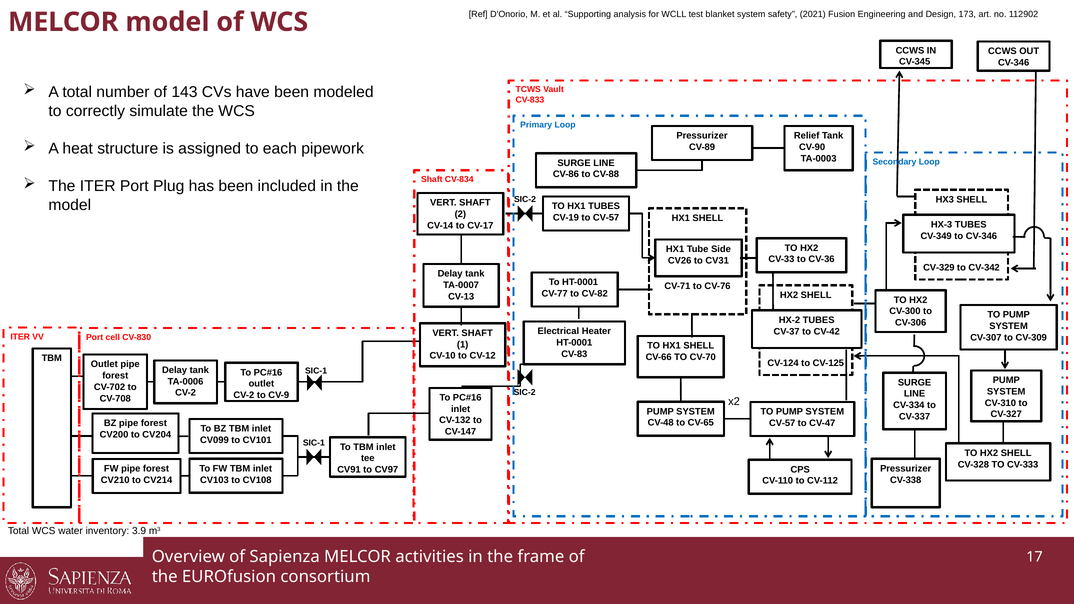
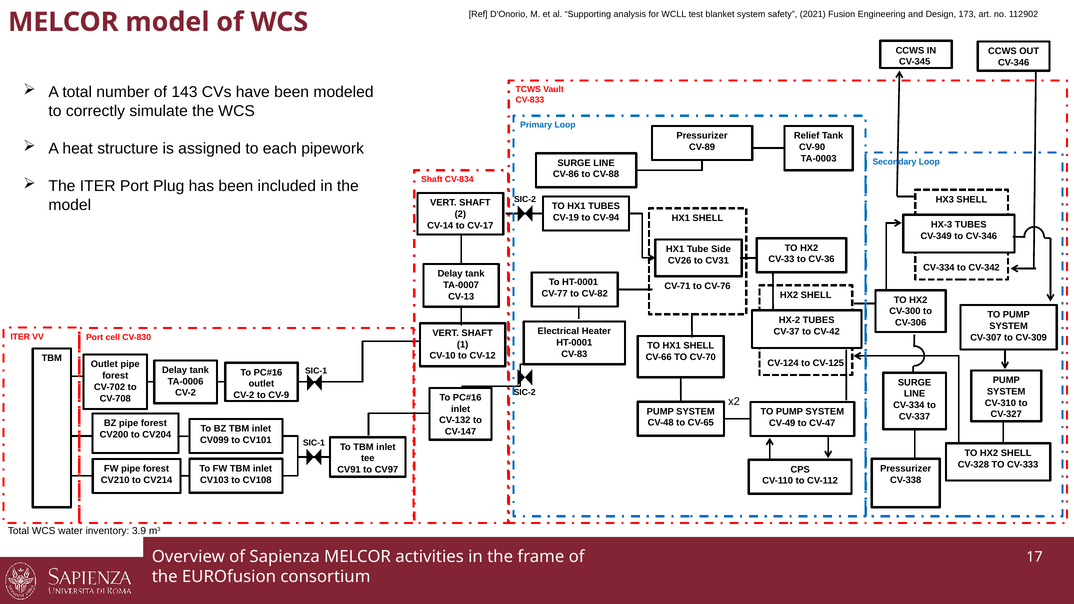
to CV-57: CV-57 -> CV-94
CV-329 at (939, 268): CV-329 -> CV-334
CV-57 at (782, 423): CV-57 -> CV-49
